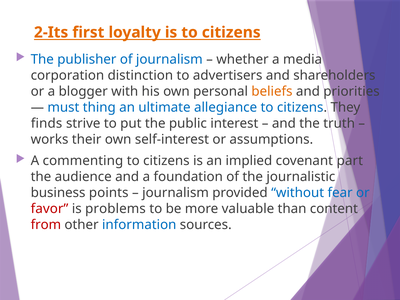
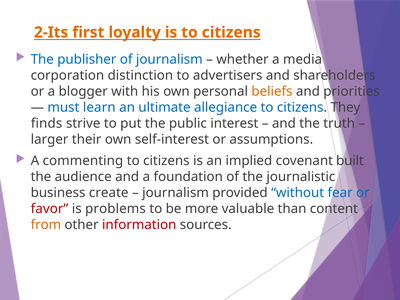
thing: thing -> learn
works: works -> larger
part: part -> built
points: points -> create
from colour: red -> orange
information colour: blue -> red
